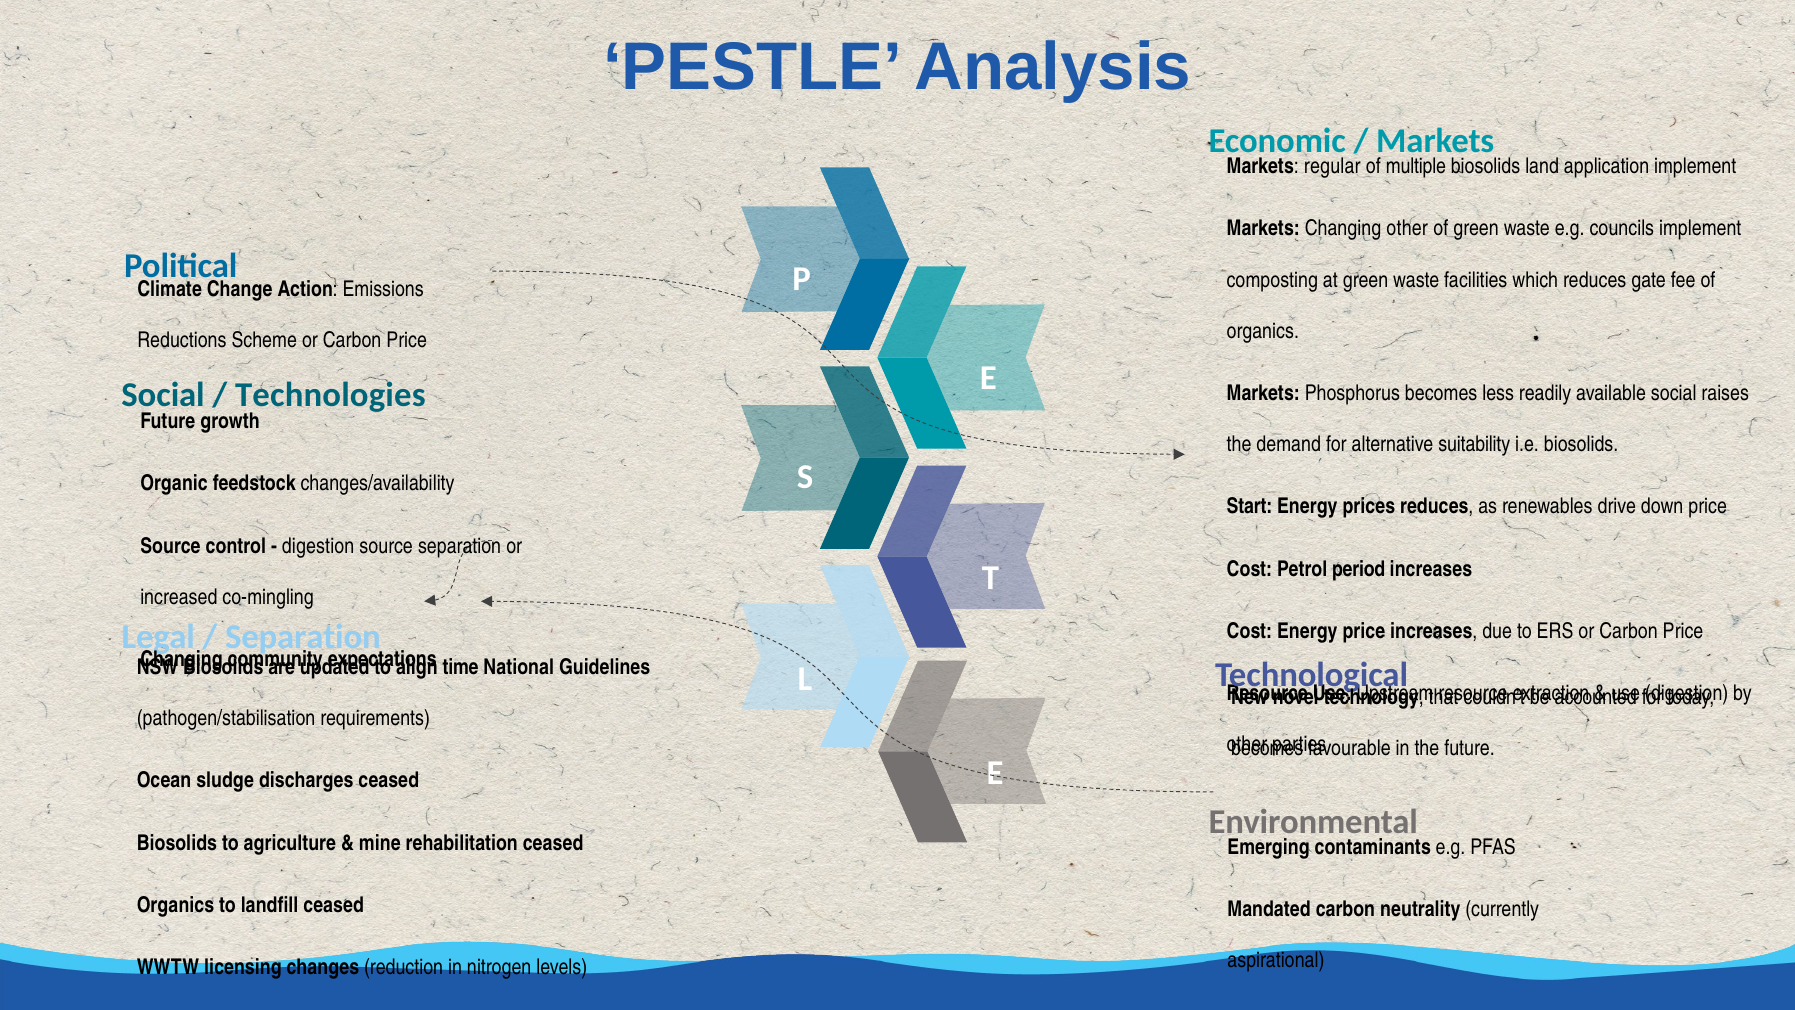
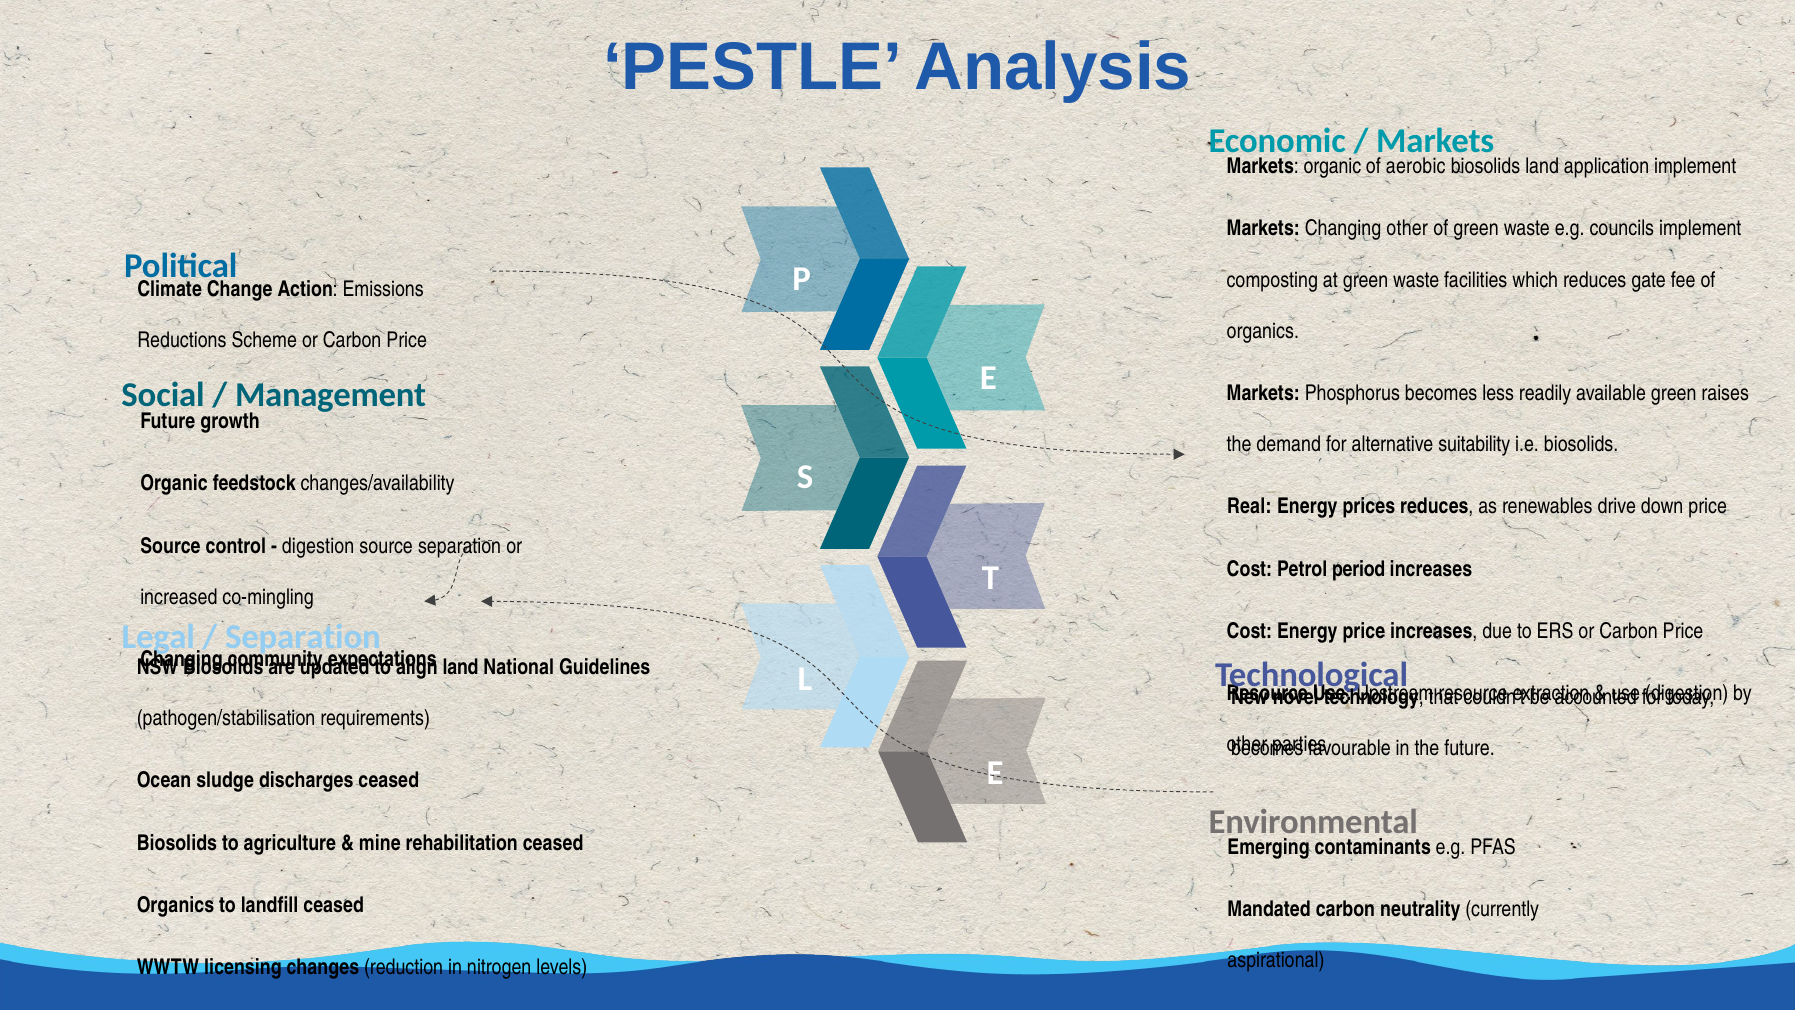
Markets regular: regular -> organic
multiple: multiple -> aerobic
Technologies: Technologies -> Management
available social: social -> green
Start: Start -> Real
time at (461, 667): time -> land
